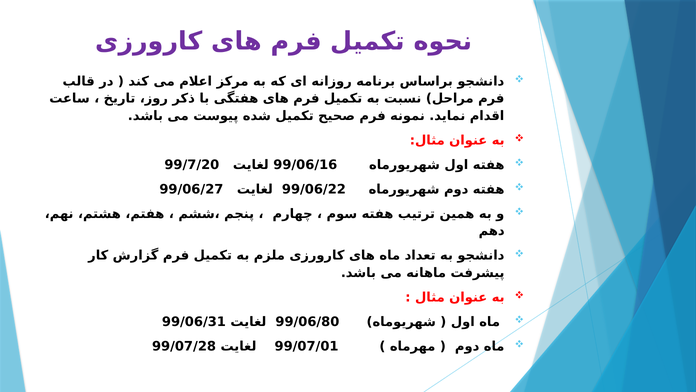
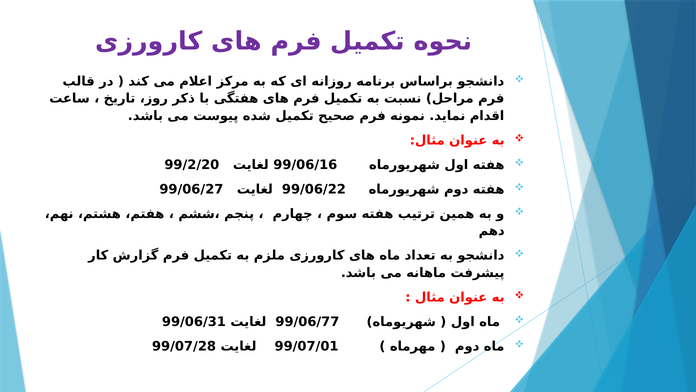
99/7/20: 99/7/20 -> 99/2/20
99/06/80: 99/06/80 -> 99/06/77
